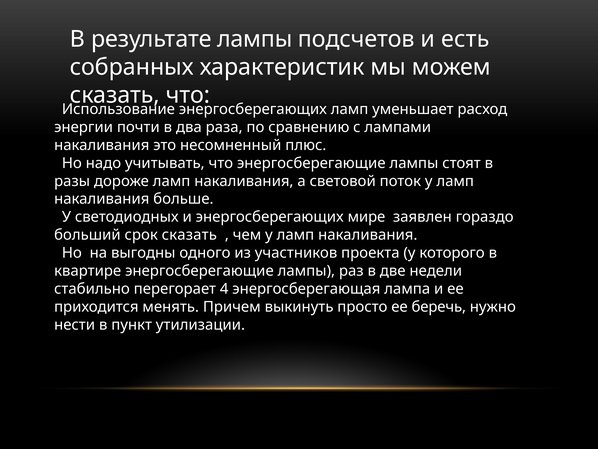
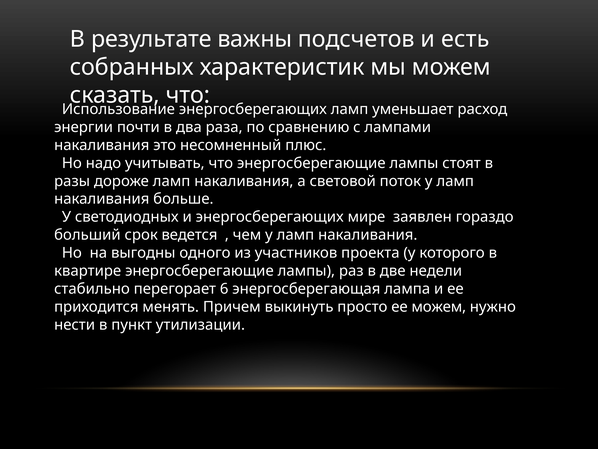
результате лампы: лампы -> важны
срок сказать: сказать -> ведется
4: 4 -> 6
ее беречь: беречь -> можем
